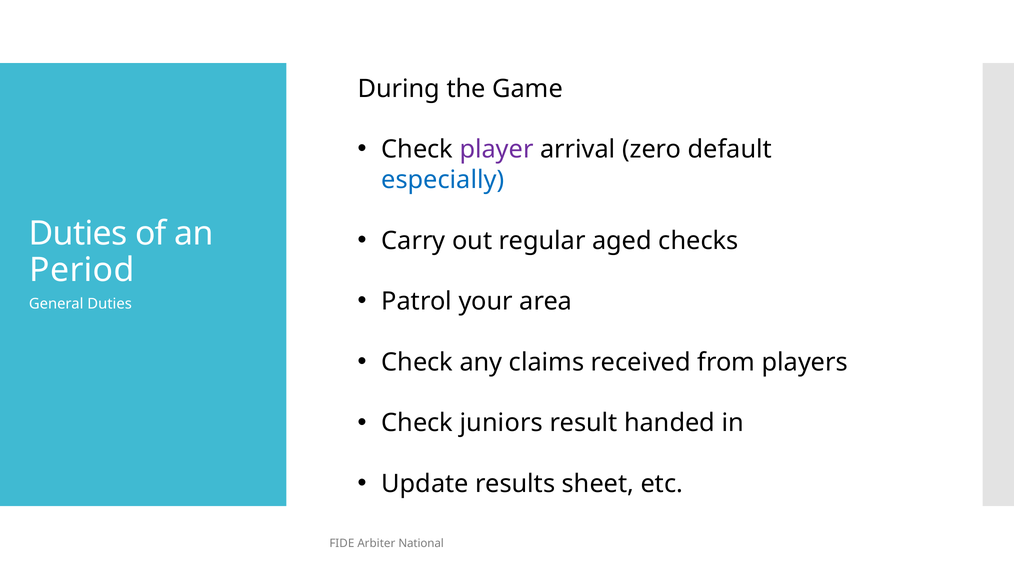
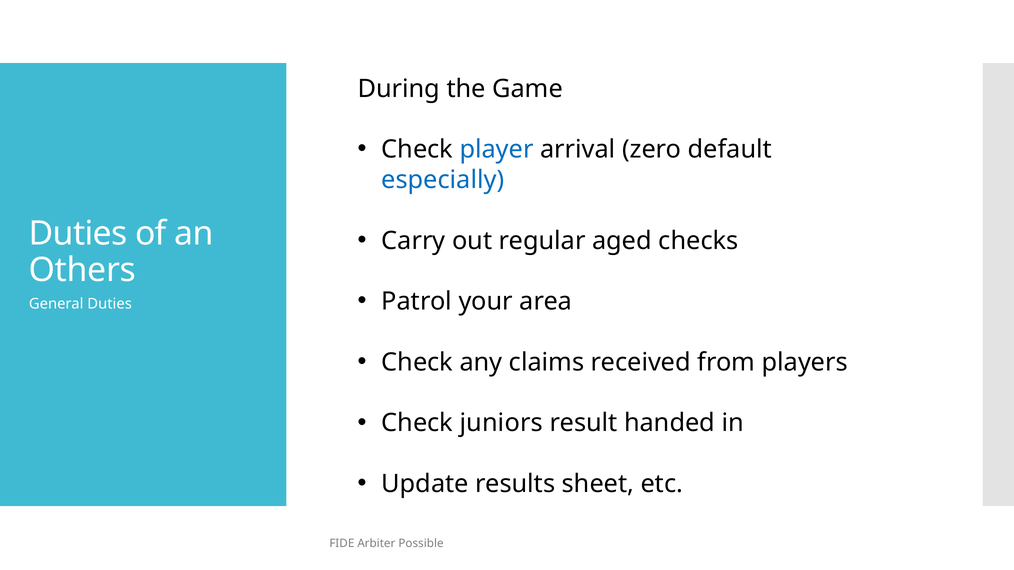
player colour: purple -> blue
Period: Period -> Others
National: National -> Possible
